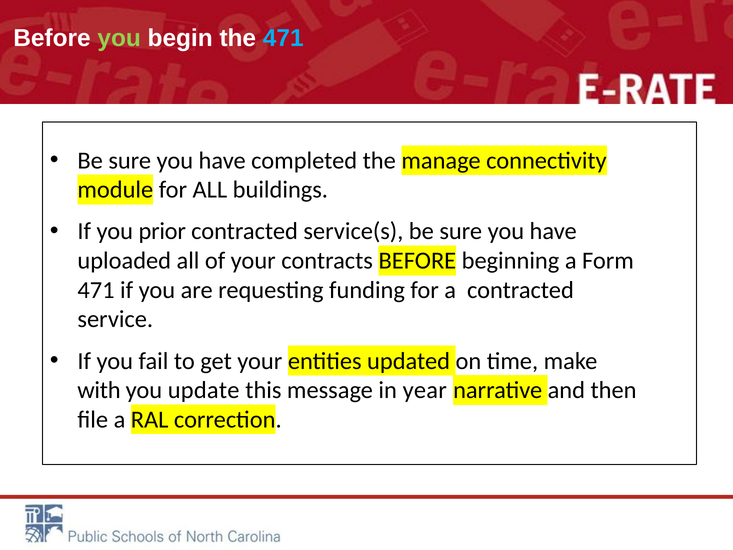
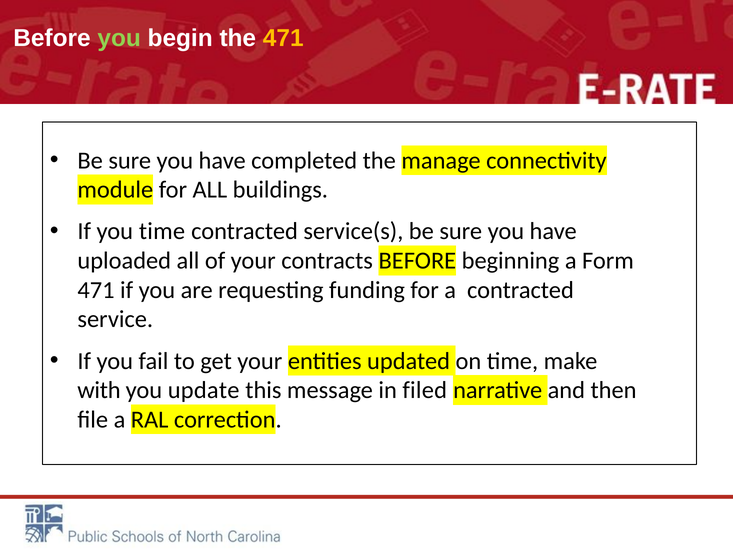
471 at (283, 38) colour: light blue -> yellow
you prior: prior -> time
year: year -> filed
